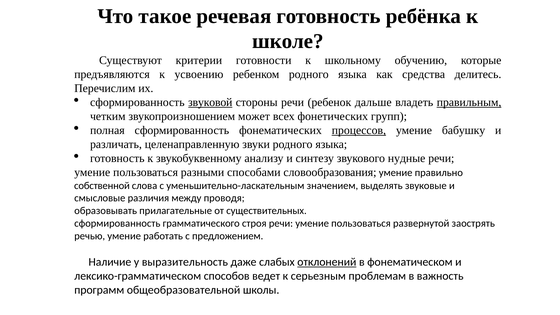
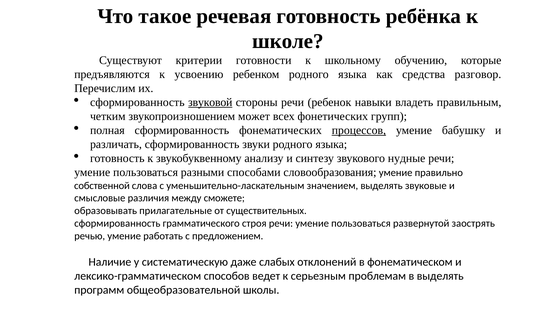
делитесь: делитесь -> разговор
дальше: дальше -> навыки
правильным underline: present -> none
различать целенаправленную: целенаправленную -> сформированность
проводя: проводя -> сможете
выразительность: выразительность -> систематическую
отклонений underline: present -> none
в важность: важность -> выделять
